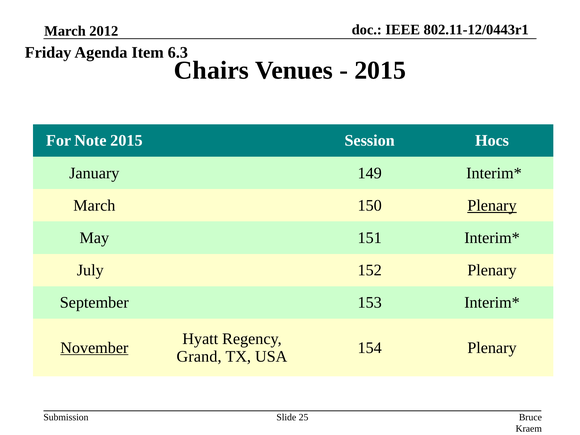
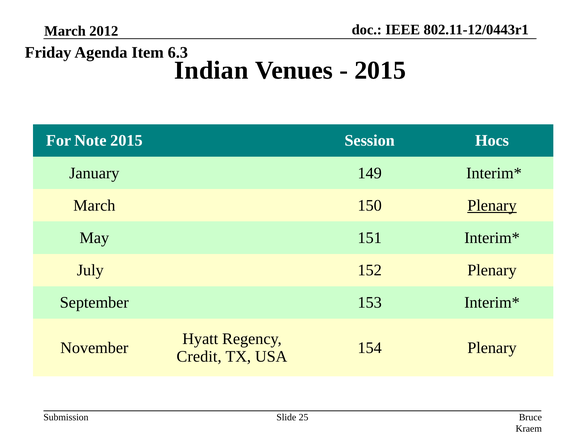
Chairs: Chairs -> Indian
November underline: present -> none
Grand: Grand -> Credit
